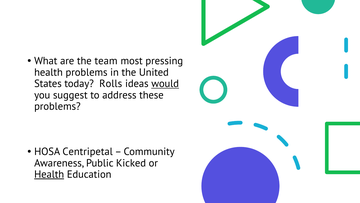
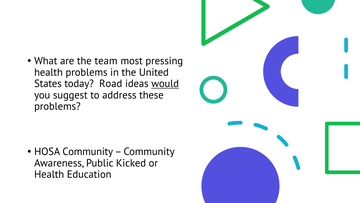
Rolls: Rolls -> Road
HOSA Centripetal: Centripetal -> Community
Health at (49, 174) underline: present -> none
